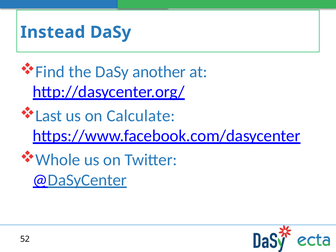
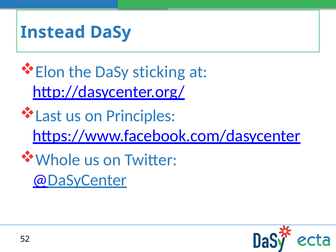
Find: Find -> Elon
another: another -> sticking
Calculate: Calculate -> Principles
